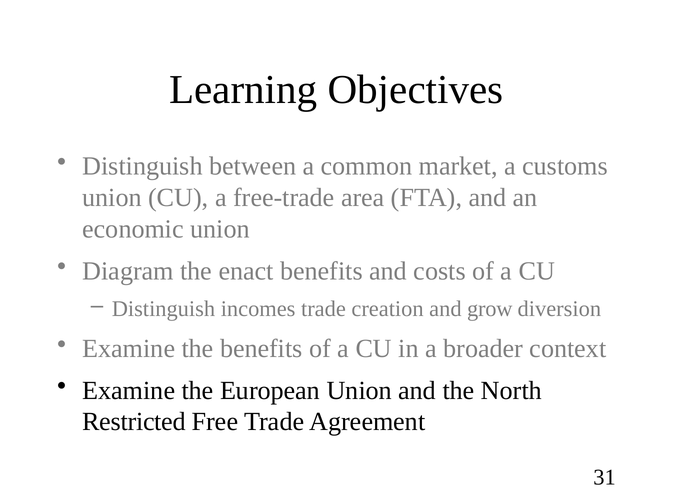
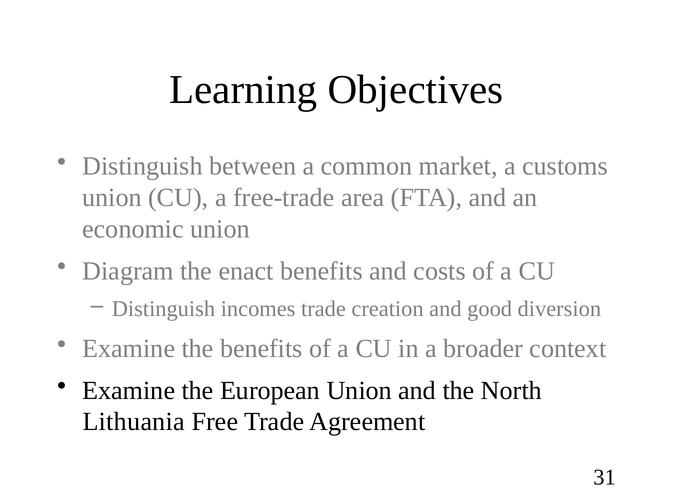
grow: grow -> good
Restricted: Restricted -> Lithuania
